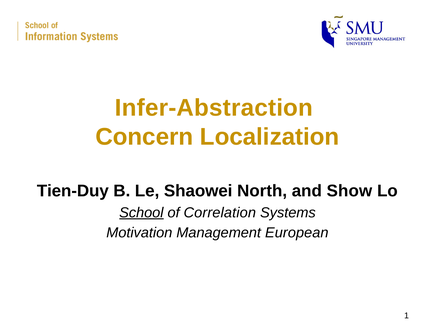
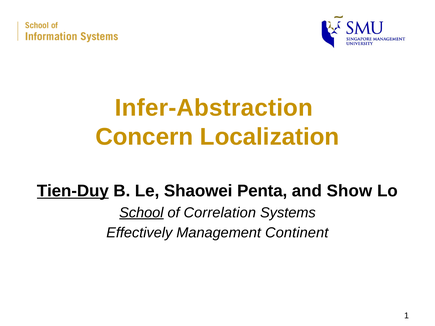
Tien-Duy underline: none -> present
North: North -> Penta
Motivation: Motivation -> Effectively
European: European -> Continent
